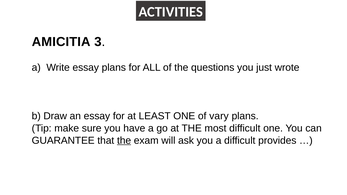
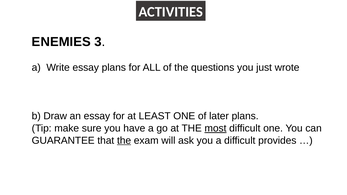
AMICITIA: AMICITIA -> ENEMIES
vary: vary -> later
most underline: none -> present
